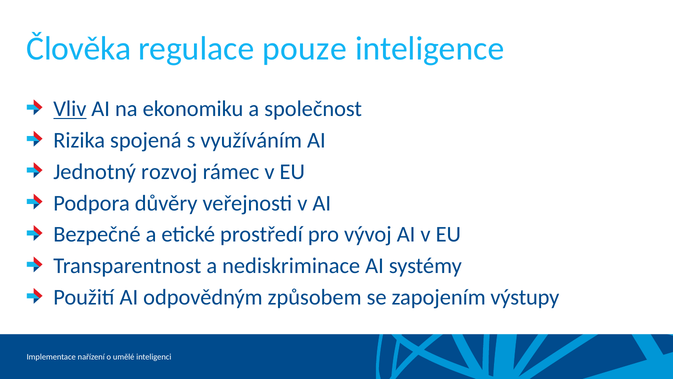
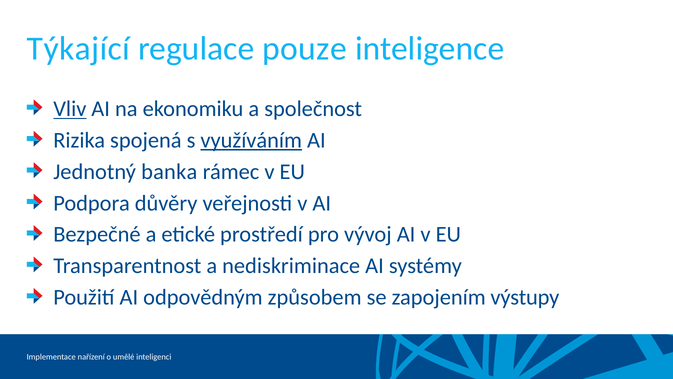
Člověka: Člověka -> Týkající
využíváním underline: none -> present
rozvoj: rozvoj -> banka
